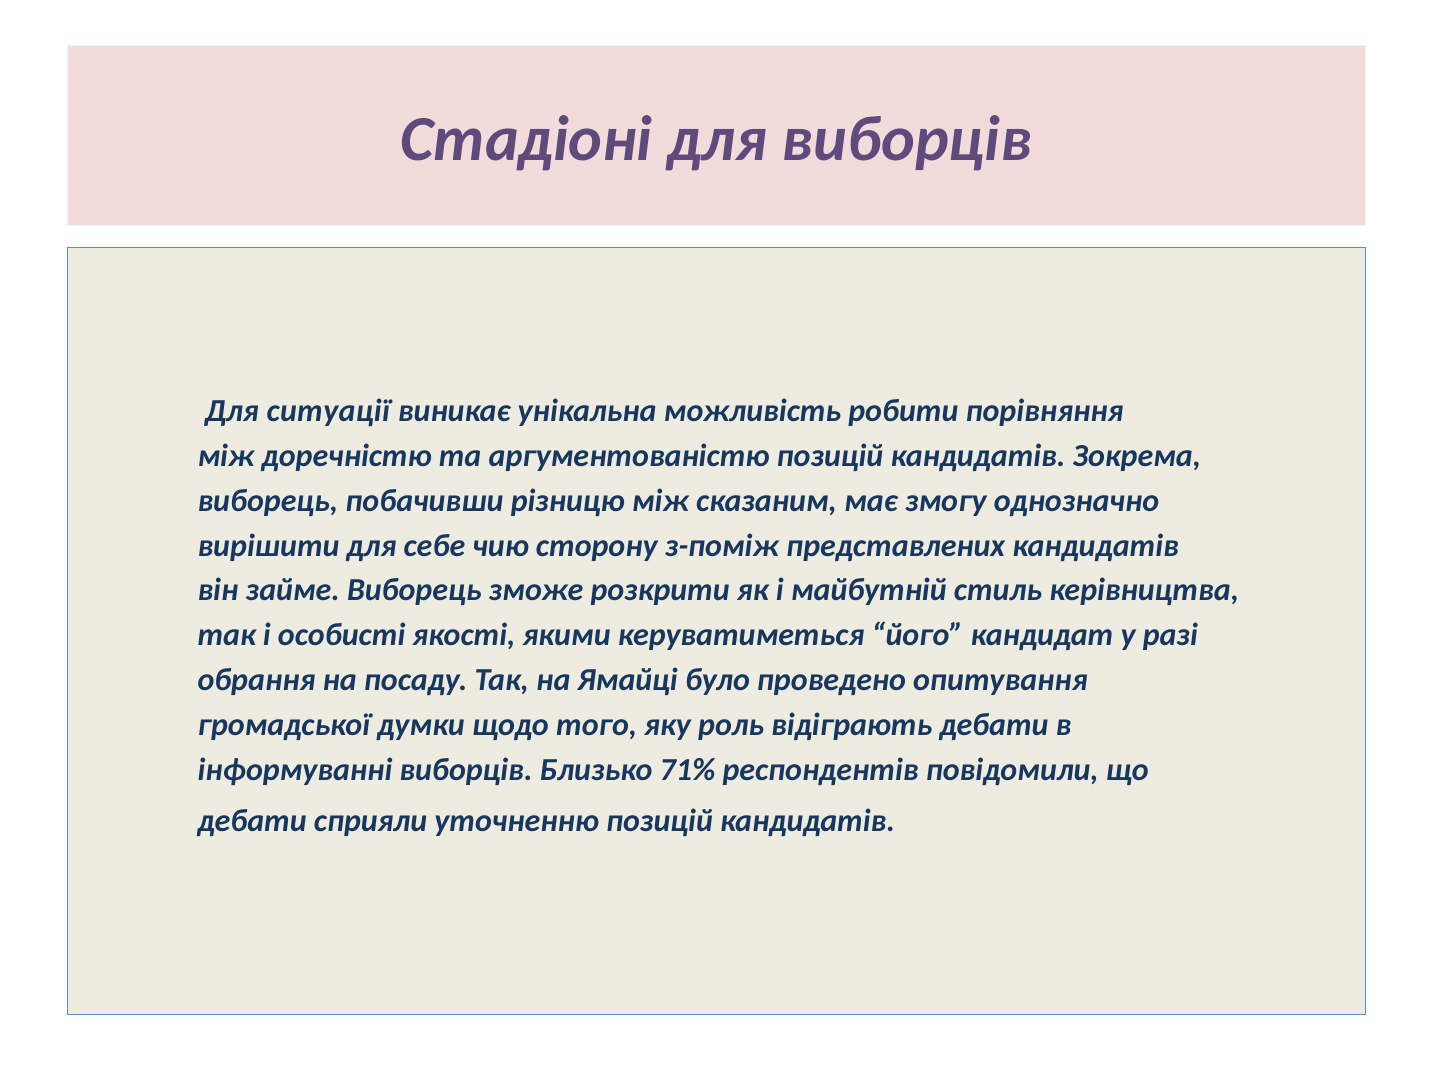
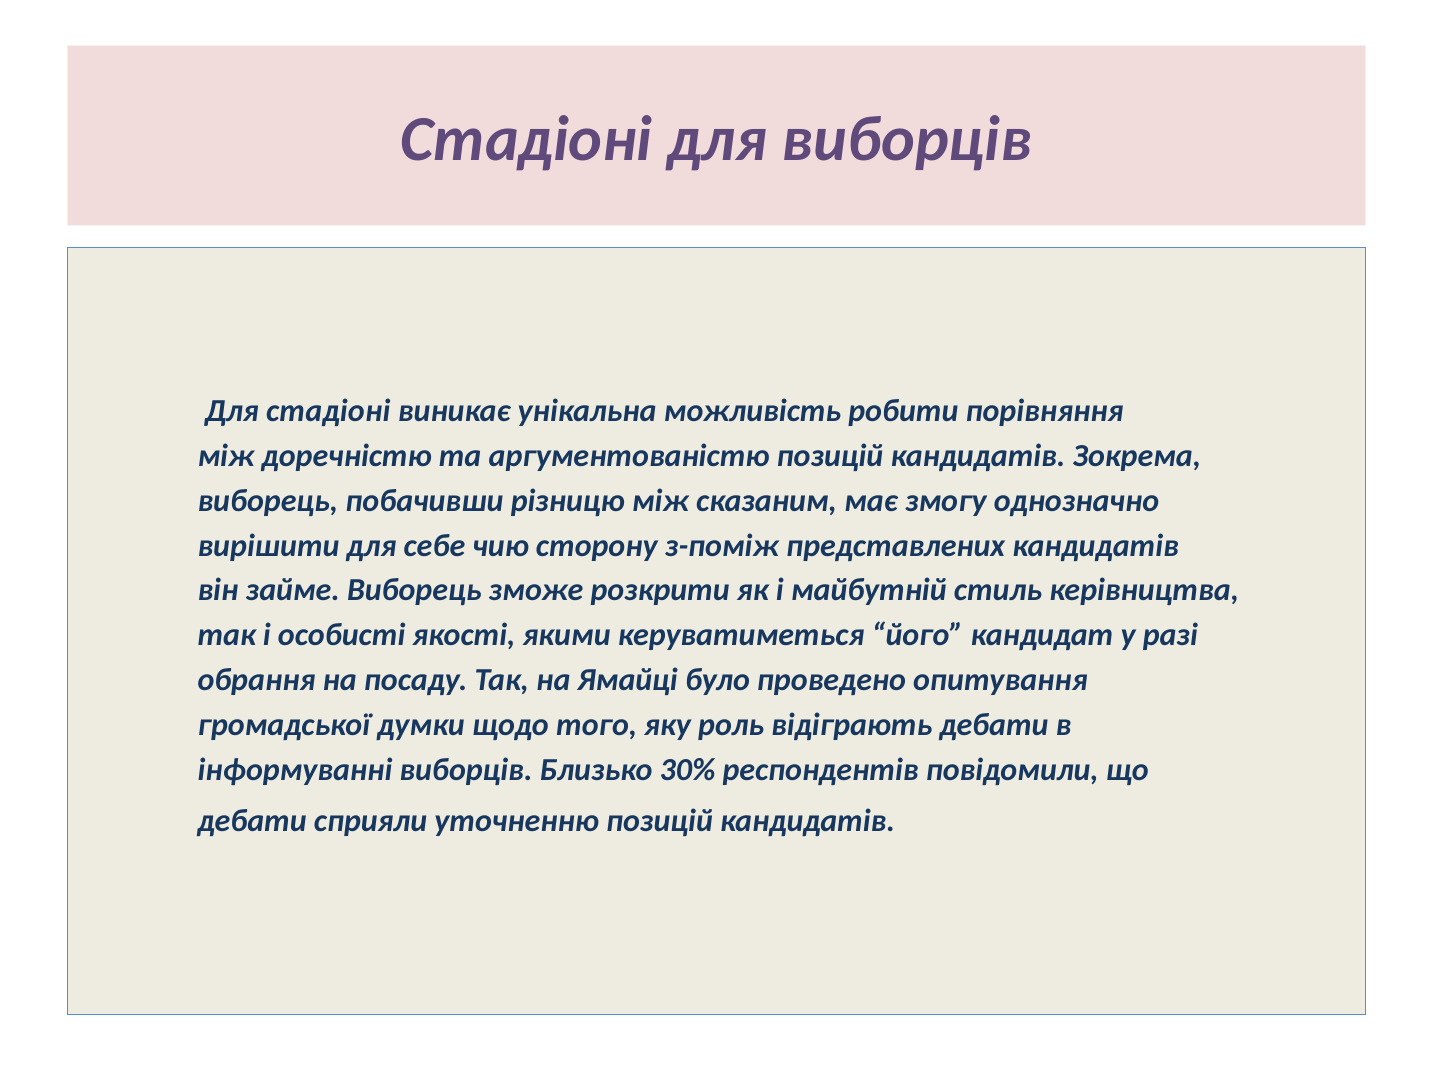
Для ситуації: ситуації -> стадіоні
71%: 71% -> 30%
